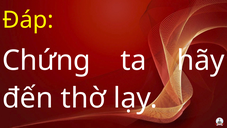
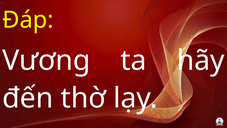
Chứng: Chứng -> Vương
